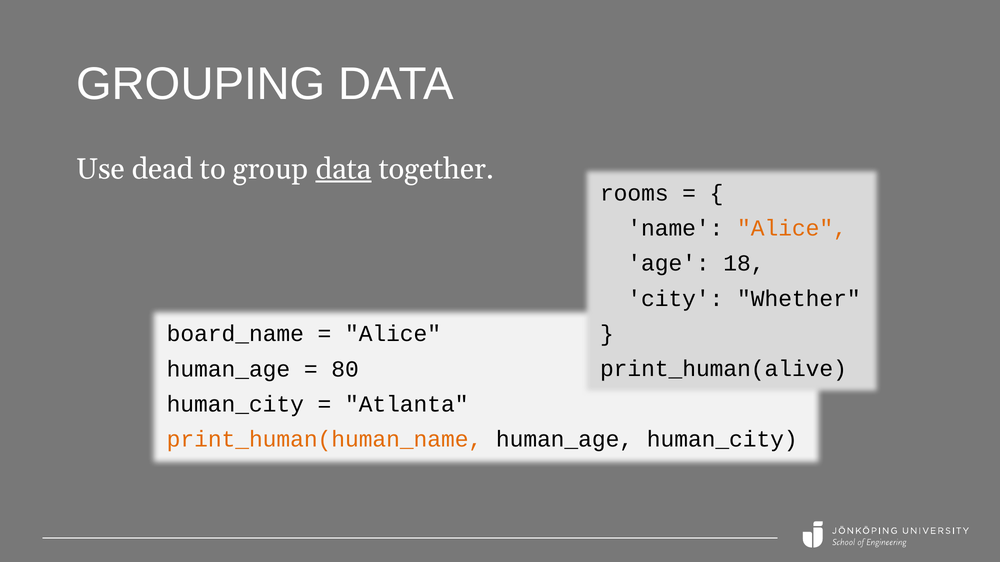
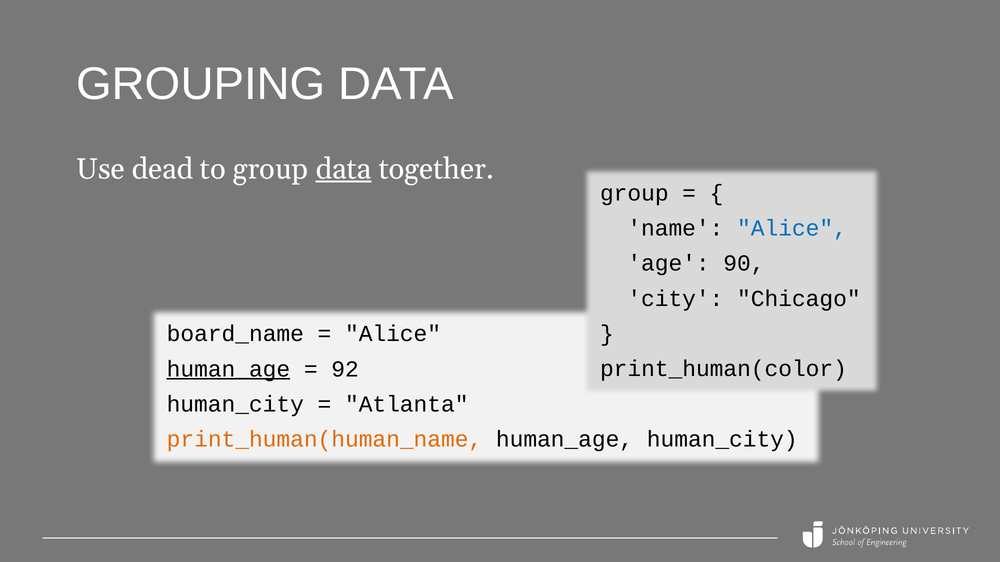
rooms at (634, 193): rooms -> group
Alice at (792, 228) colour: orange -> blue
18: 18 -> 90
Whether: Whether -> Chicago
print_human(alive: print_human(alive -> print_human(color
human_age at (228, 369) underline: none -> present
80: 80 -> 92
